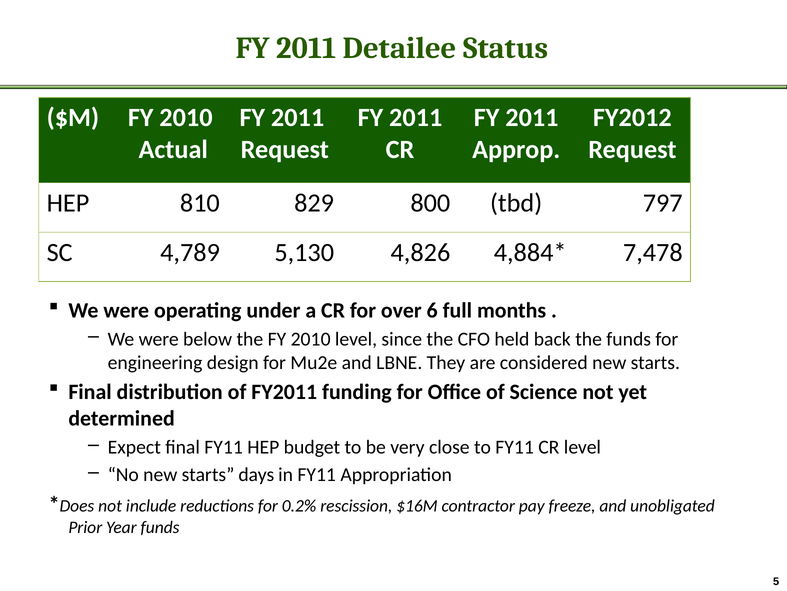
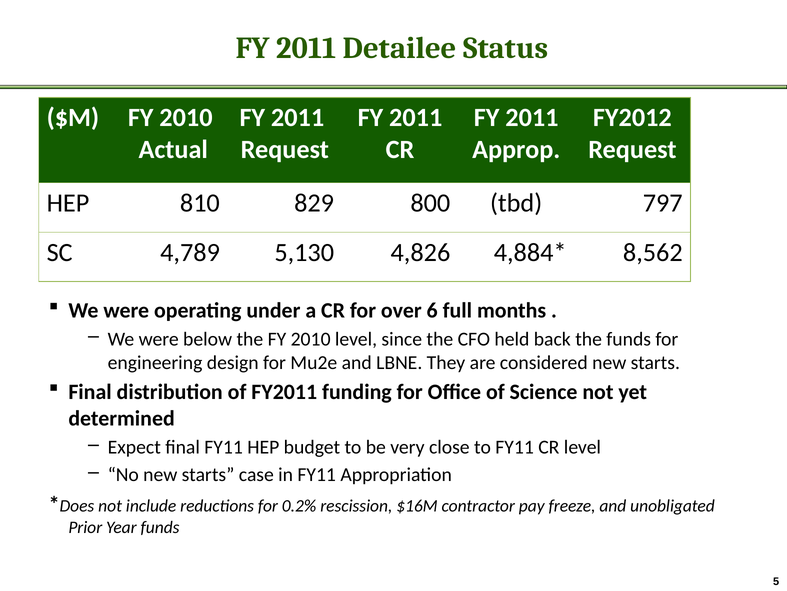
7,478: 7,478 -> 8,562
days: days -> case
